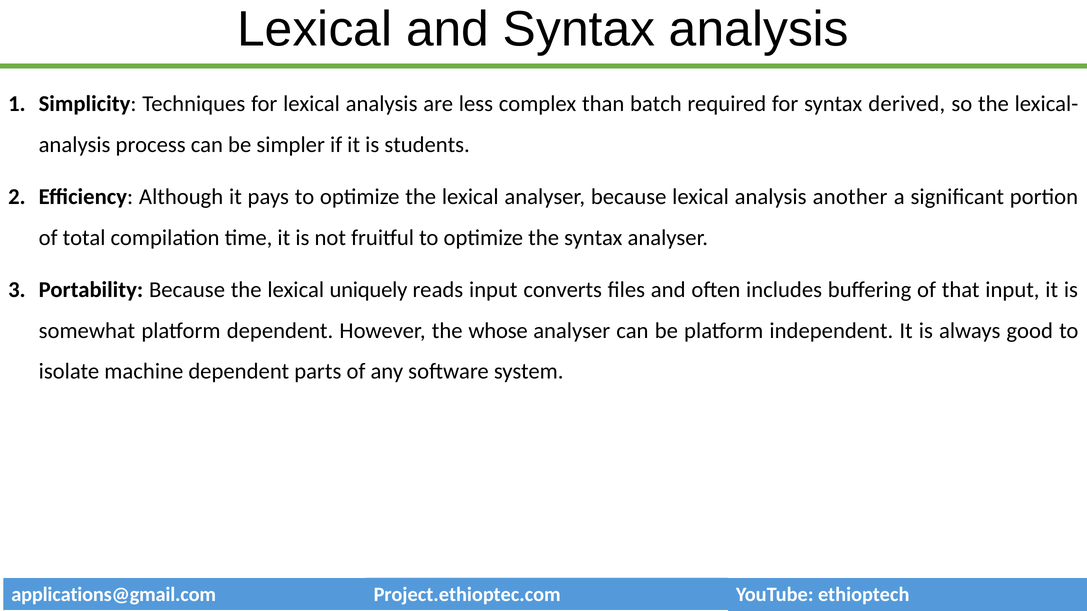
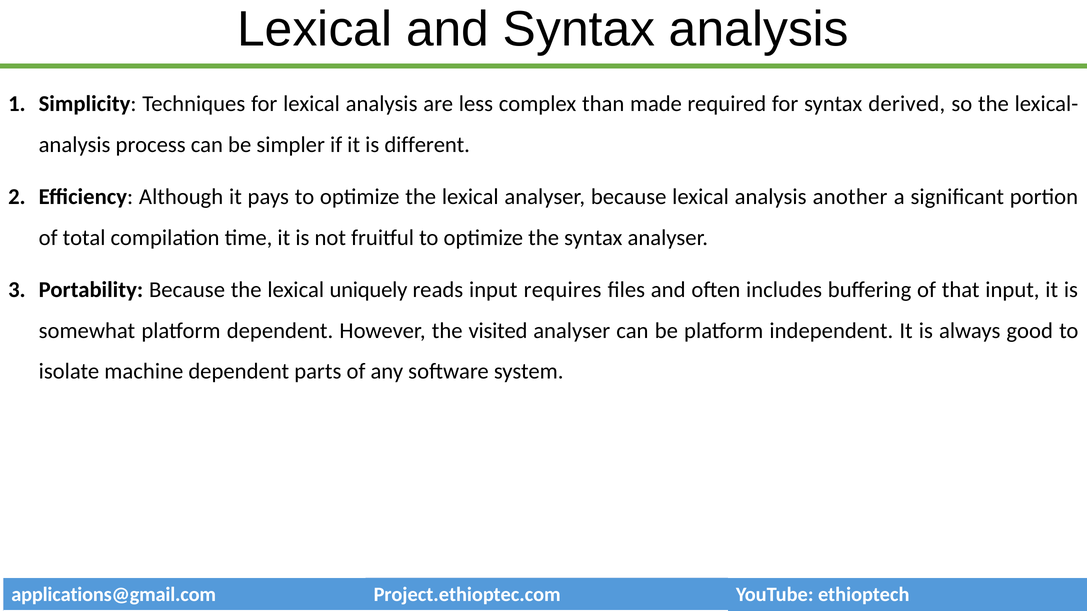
batch: batch -> made
students: students -> different
converts: converts -> requires
whose: whose -> visited
